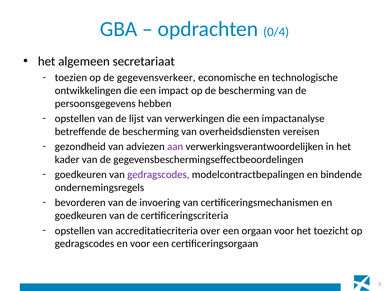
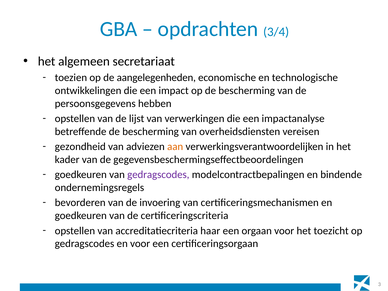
0/4: 0/4 -> 3/4
gegevensverkeer: gegevensverkeer -> aangelegenheden
aan colour: purple -> orange
over: over -> haar
